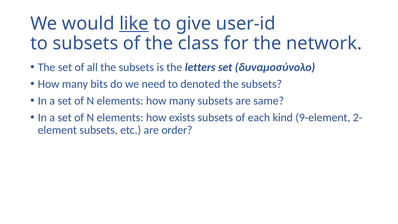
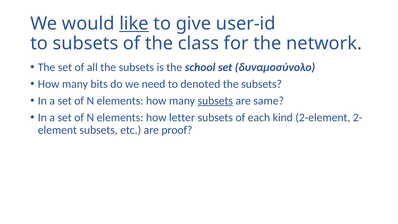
letters: letters -> school
subsets at (215, 101) underline: none -> present
exists: exists -> letter
9-element: 9-element -> 2-element
order: order -> proof
